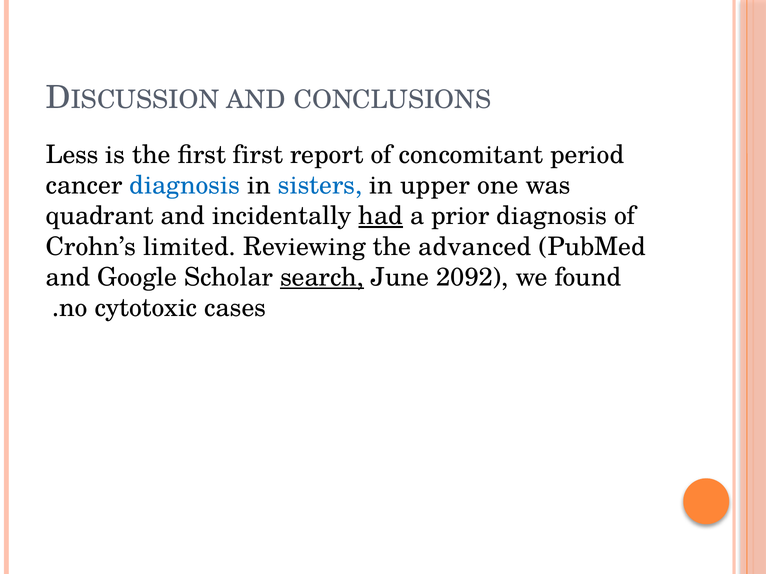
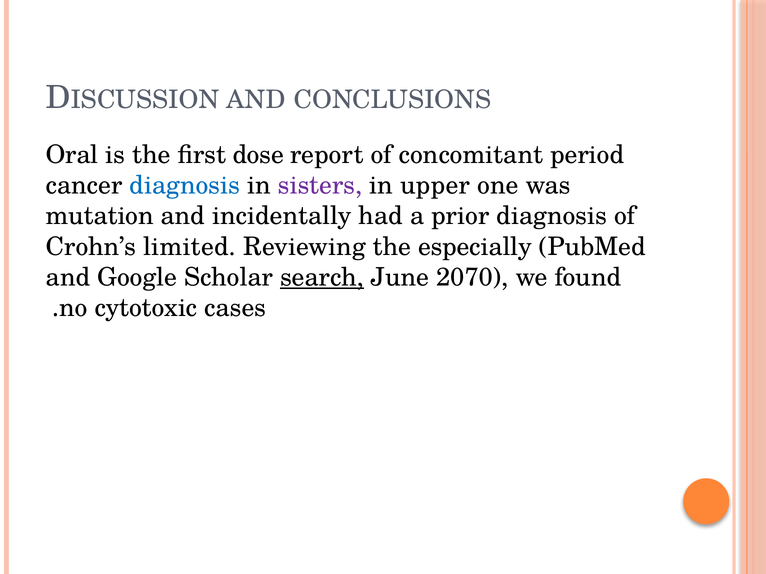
Less: Less -> Oral
first first: first -> dose
sisters colour: blue -> purple
quadrant: quadrant -> mutation
had underline: present -> none
advanced: advanced -> especially
2092: 2092 -> 2070
